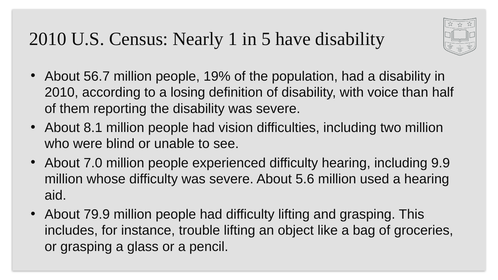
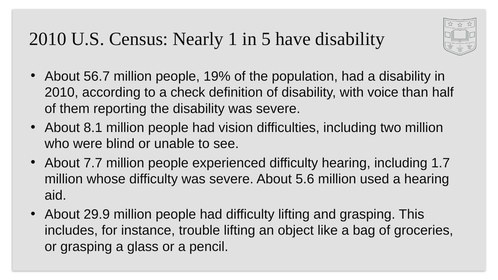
losing: losing -> check
7.0: 7.0 -> 7.7
9.9: 9.9 -> 1.7
79.9: 79.9 -> 29.9
